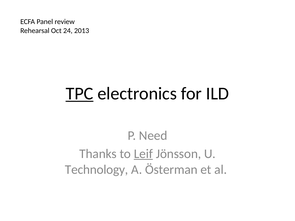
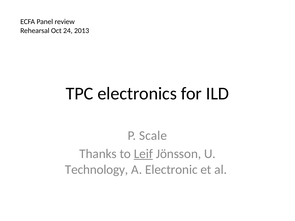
TPC underline: present -> none
Need: Need -> Scale
Österman: Österman -> Electronic
